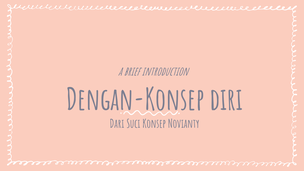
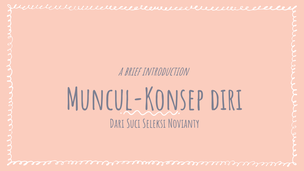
Dengan-Konsep: Dengan-Konsep -> Muncul-Konsep
Konsep: Konsep -> Seleksi
